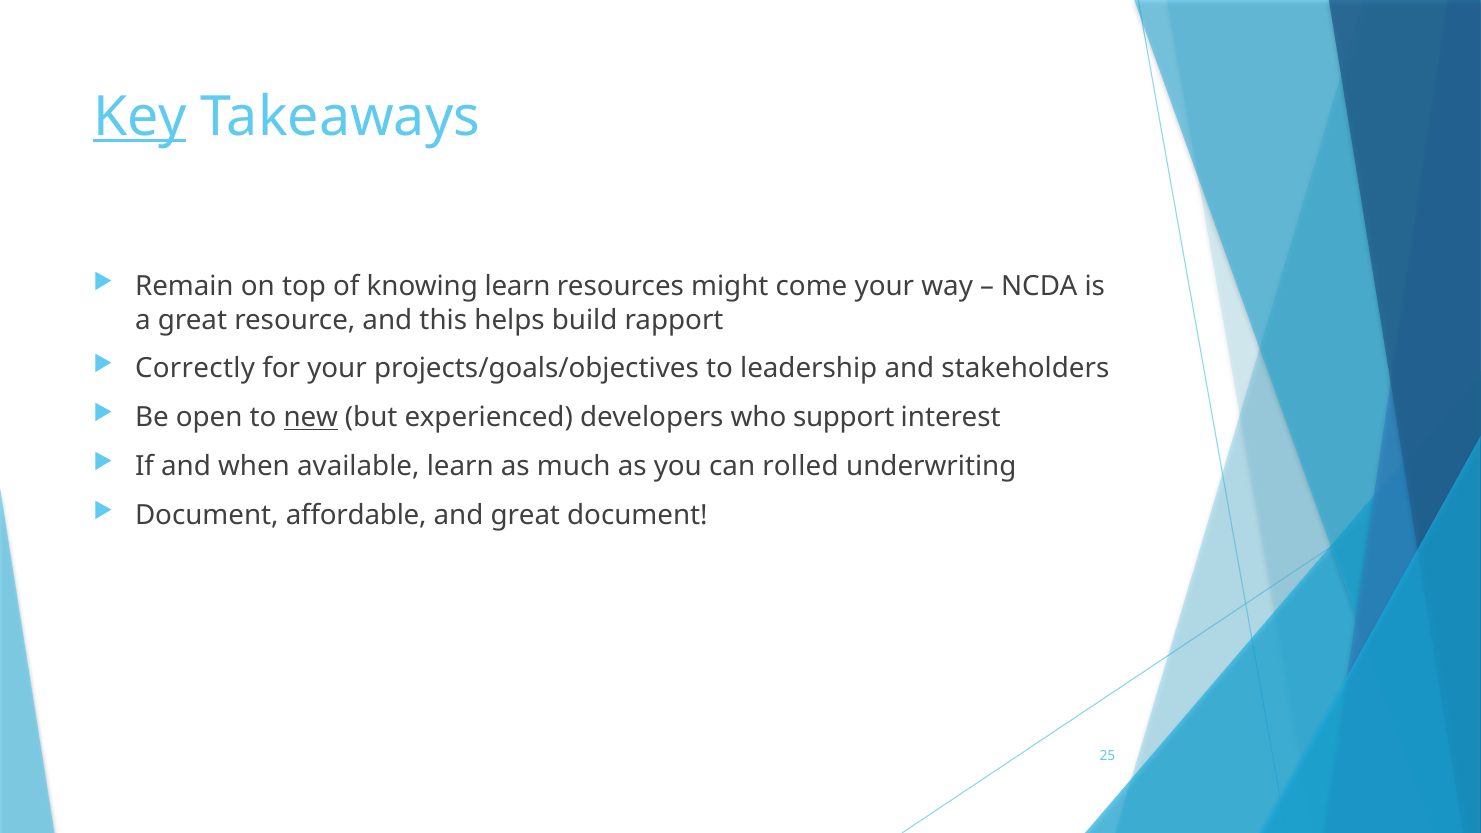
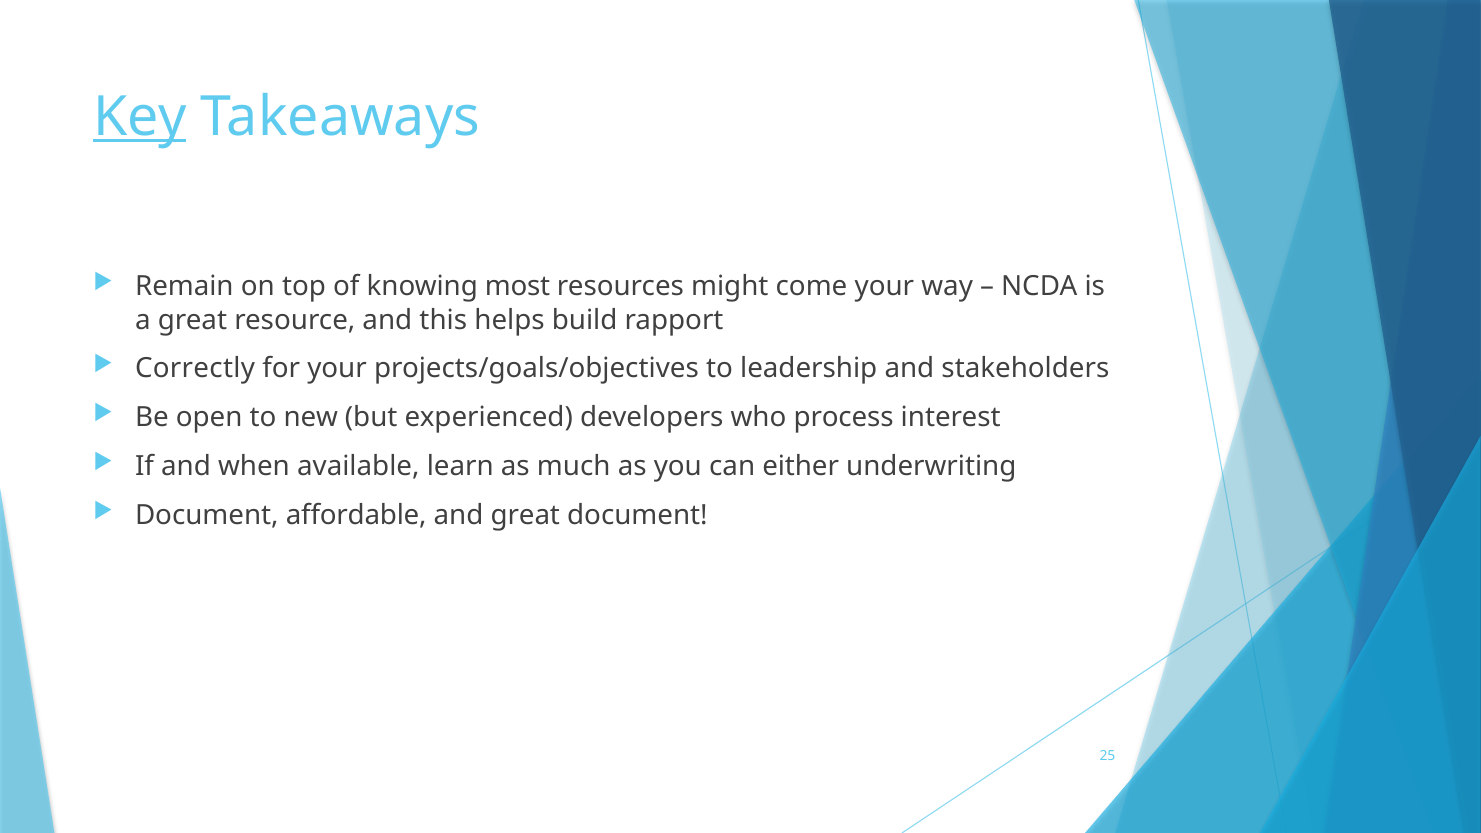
knowing learn: learn -> most
new underline: present -> none
support: support -> process
rolled: rolled -> either
